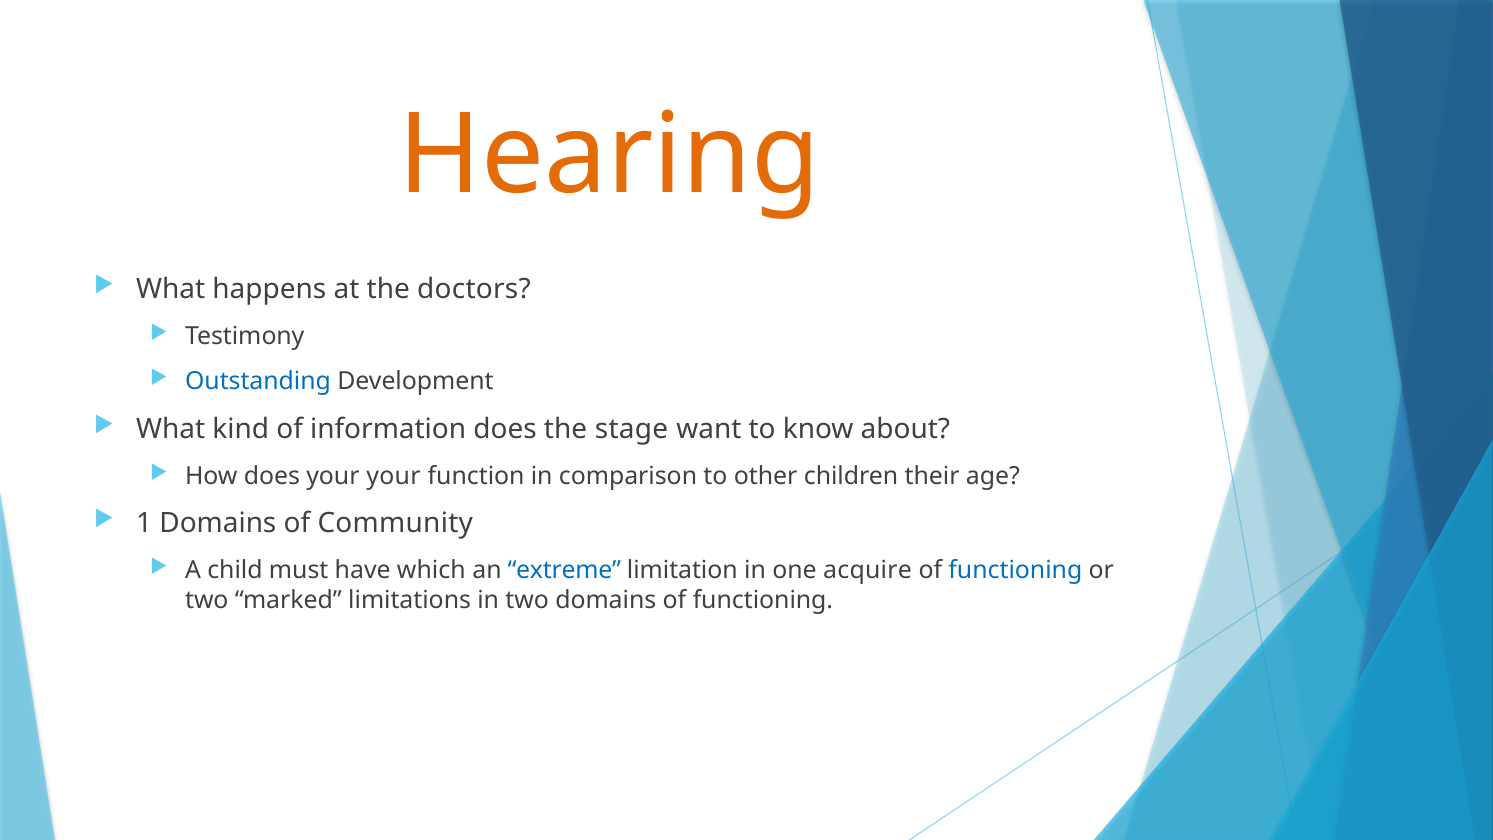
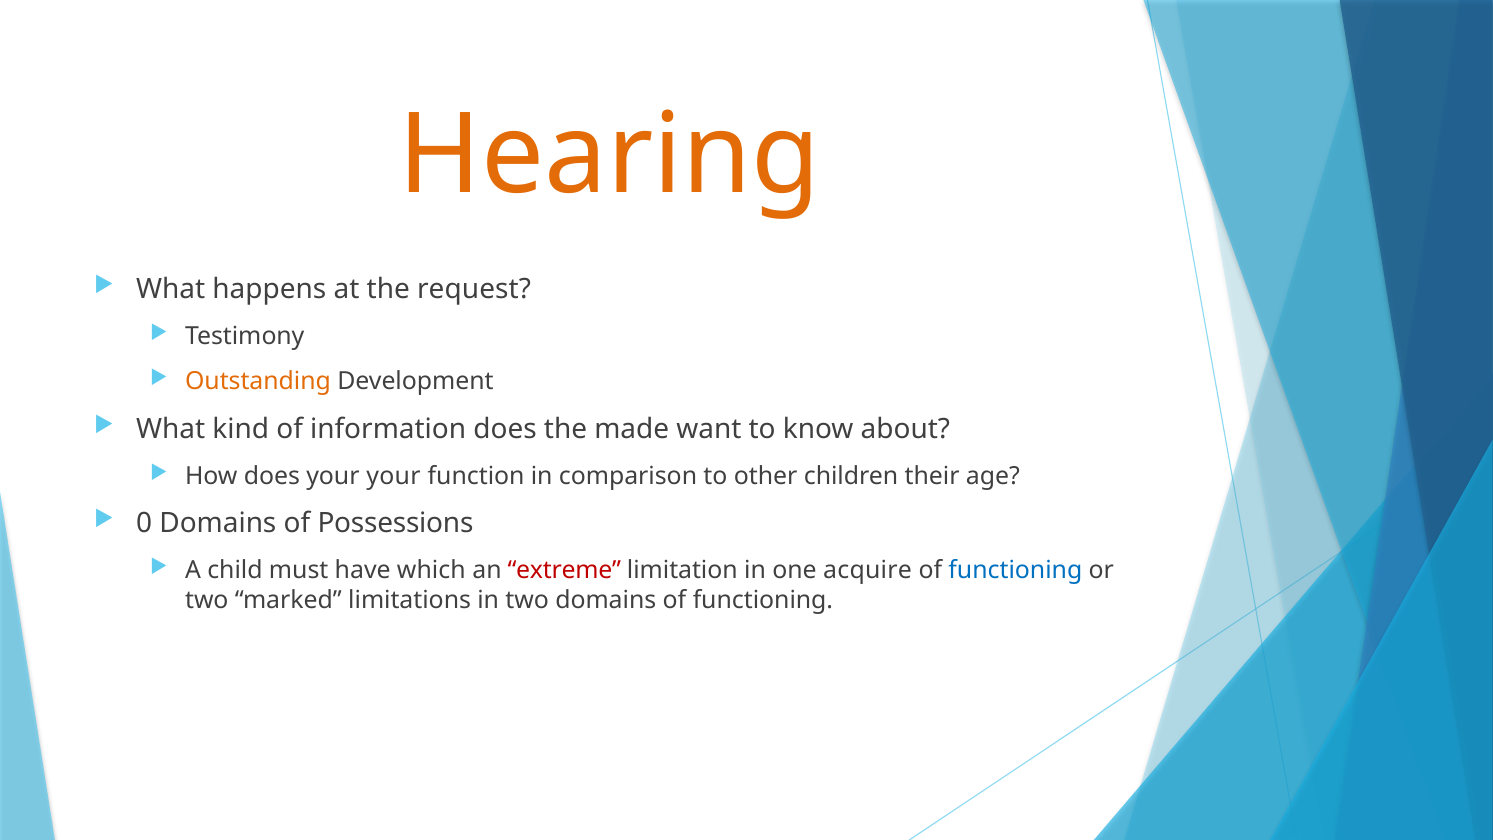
doctors: doctors -> request
Outstanding colour: blue -> orange
stage: stage -> made
1: 1 -> 0
Community: Community -> Possessions
extreme colour: blue -> red
